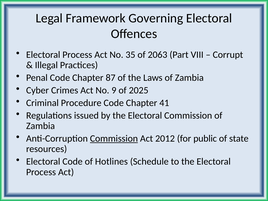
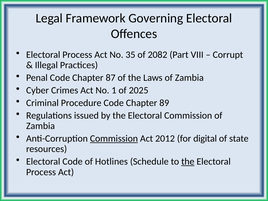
2063: 2063 -> 2082
9: 9 -> 1
41: 41 -> 89
public: public -> digital
the at (188, 162) underline: none -> present
